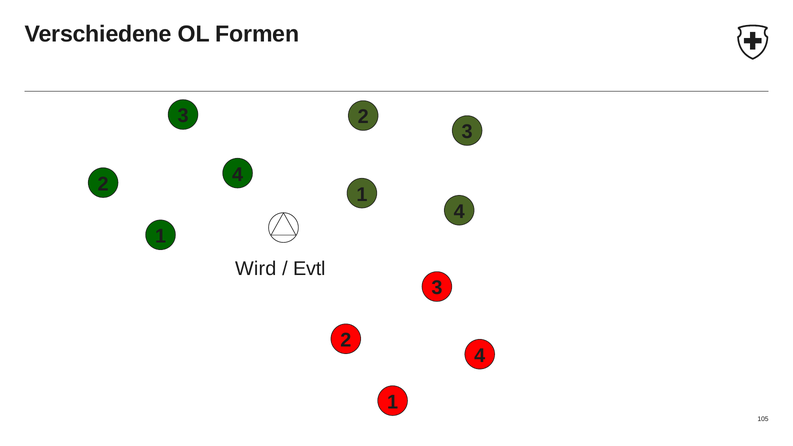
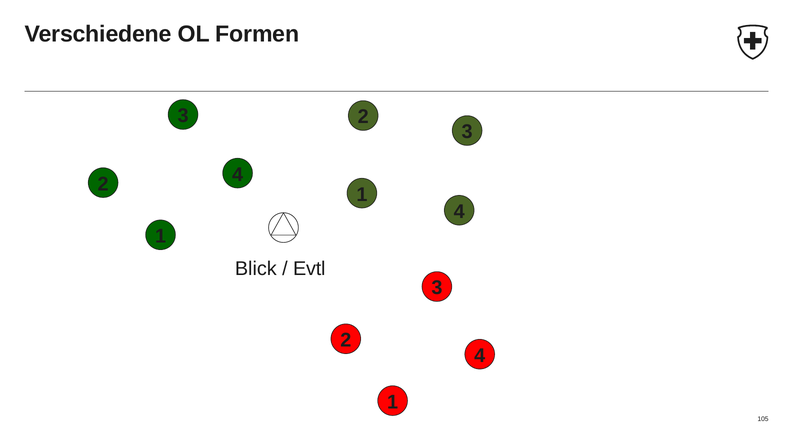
Wird: Wird -> Blick
